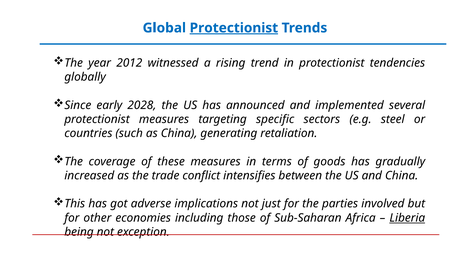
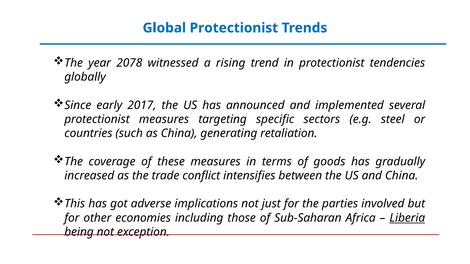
Protectionist at (234, 28) underline: present -> none
2012: 2012 -> 2078
2028: 2028 -> 2017
